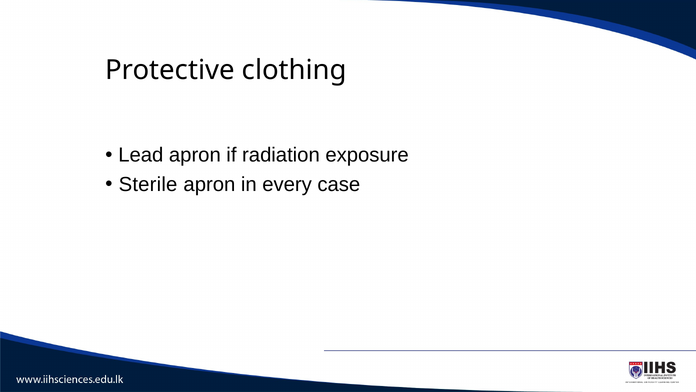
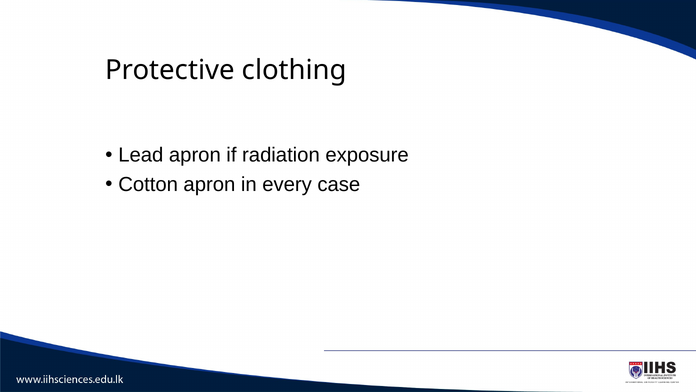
Sterile: Sterile -> Cotton
